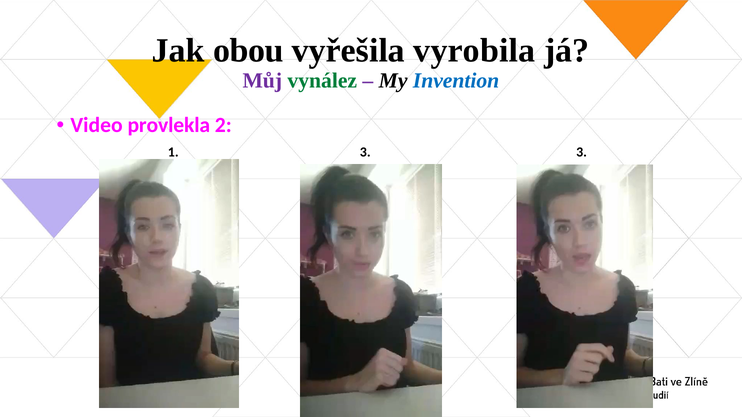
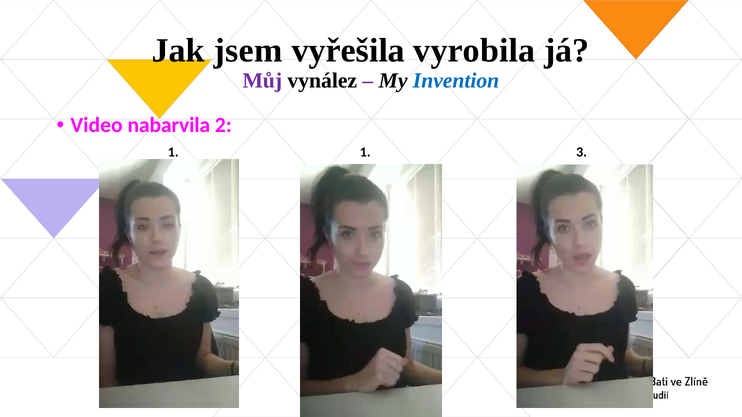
obou: obou -> jsem
vynález colour: green -> black
provlekla: provlekla -> nabarvila
3 at (365, 152): 3 -> 1
